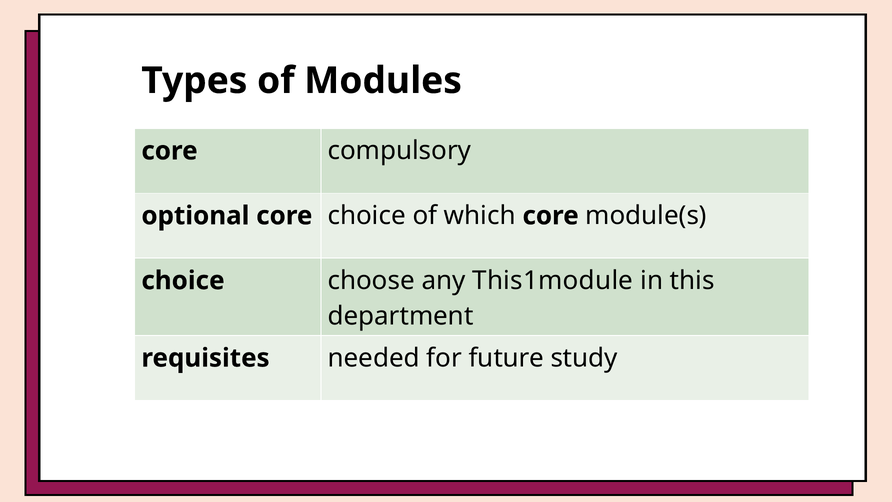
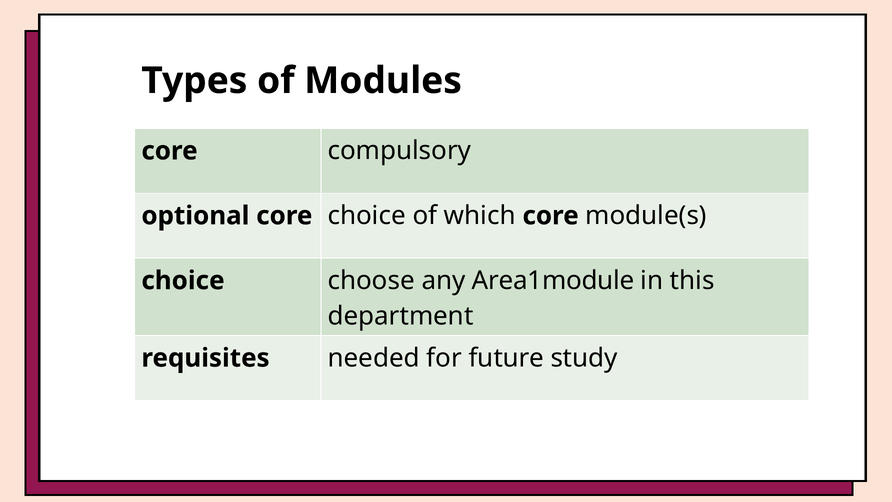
This1module: This1module -> Area1module
